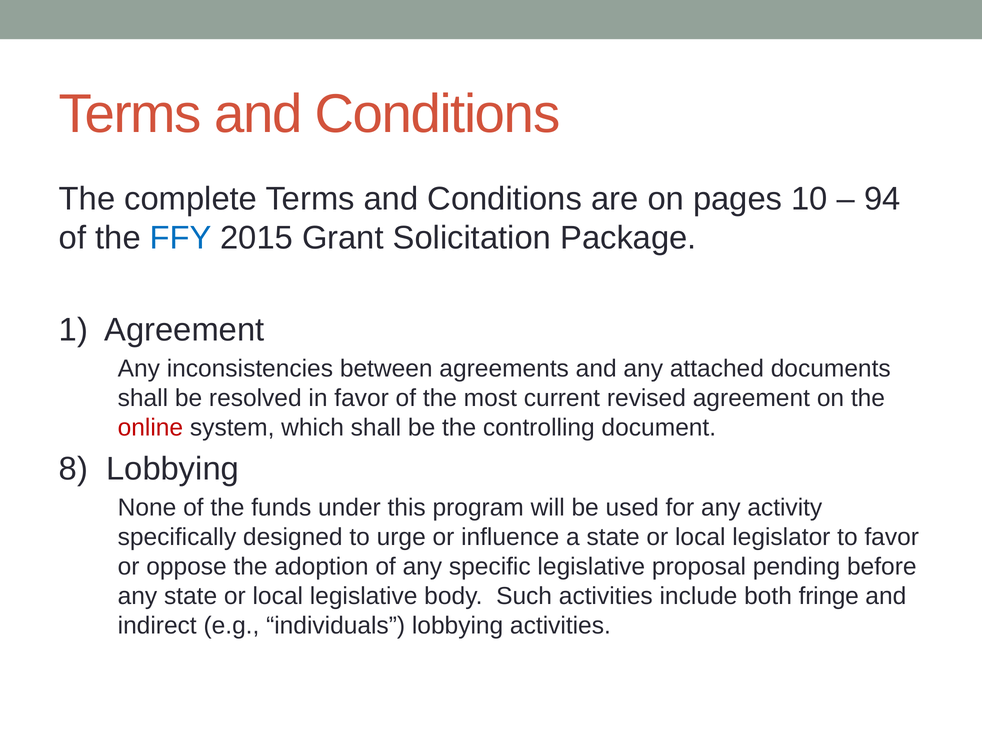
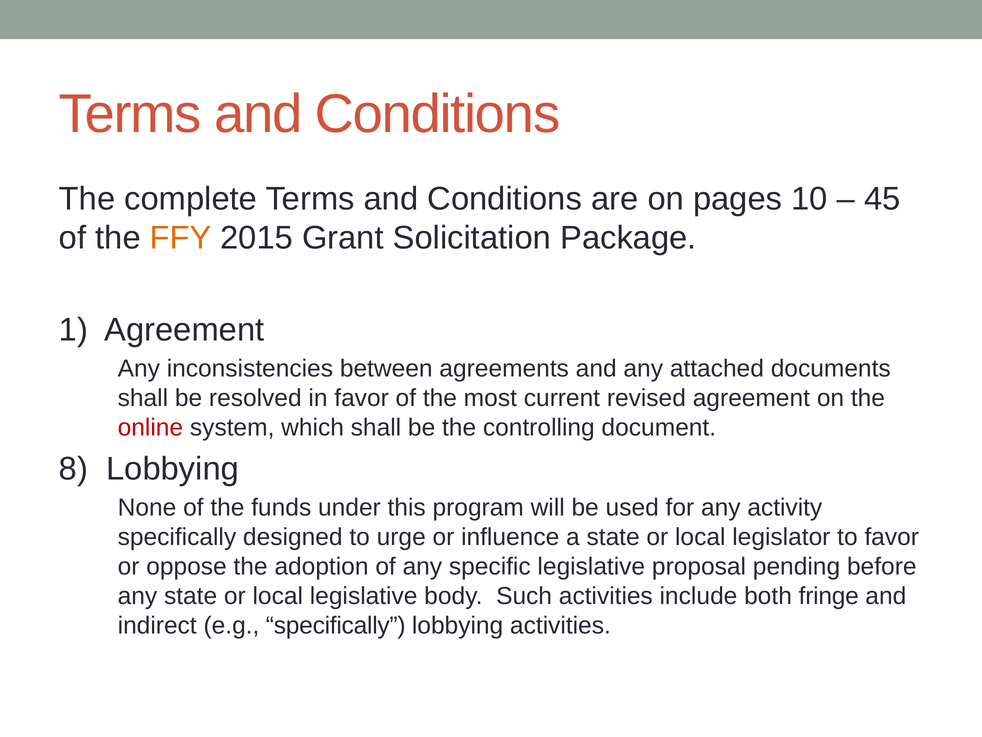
94: 94 -> 45
FFY colour: blue -> orange
e.g individuals: individuals -> specifically
